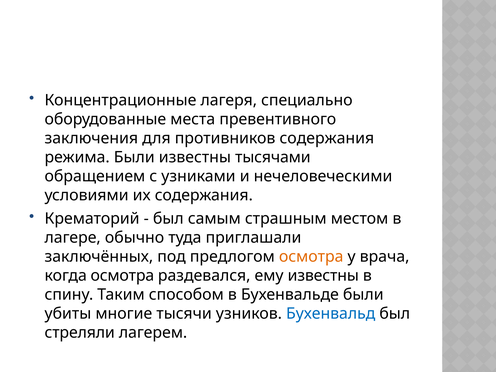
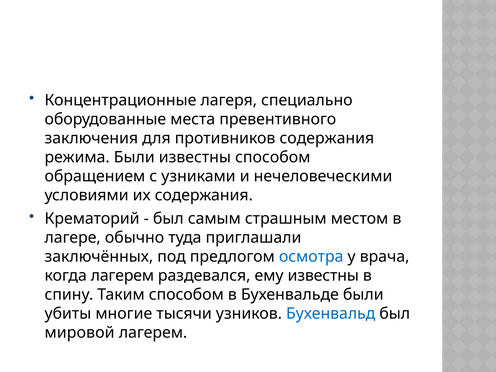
известны тысячами: тысячами -> способом
осмотра at (311, 257) colour: orange -> blue
когда осмотра: осмотра -> лагерем
стреляли: стреляли -> мировой
